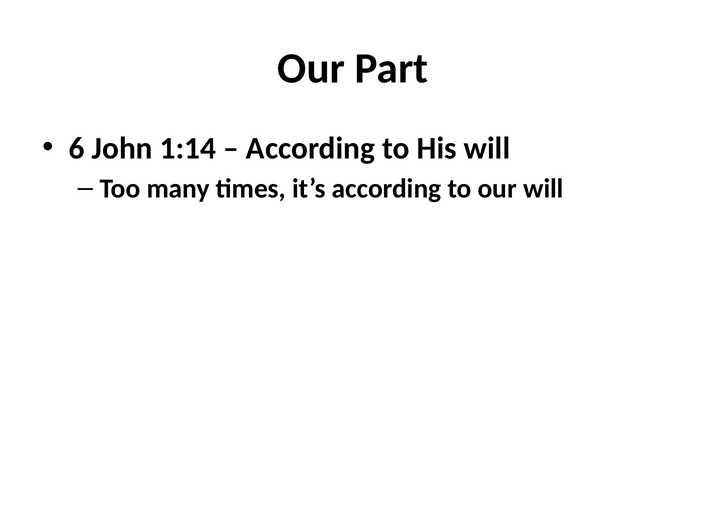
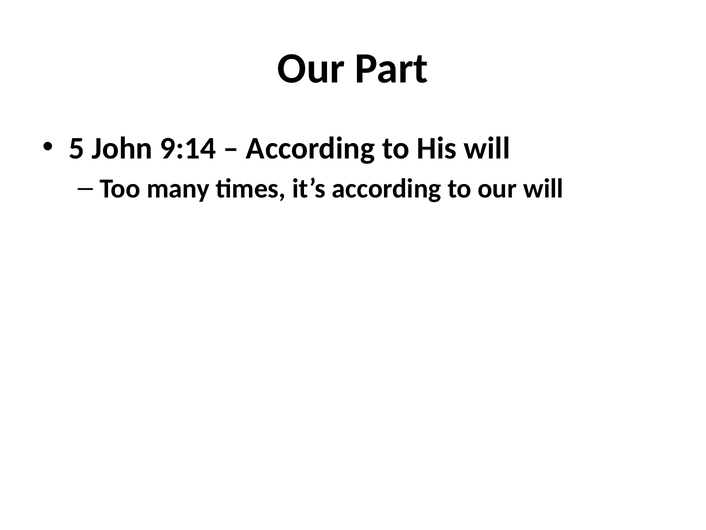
6: 6 -> 5
1:14: 1:14 -> 9:14
